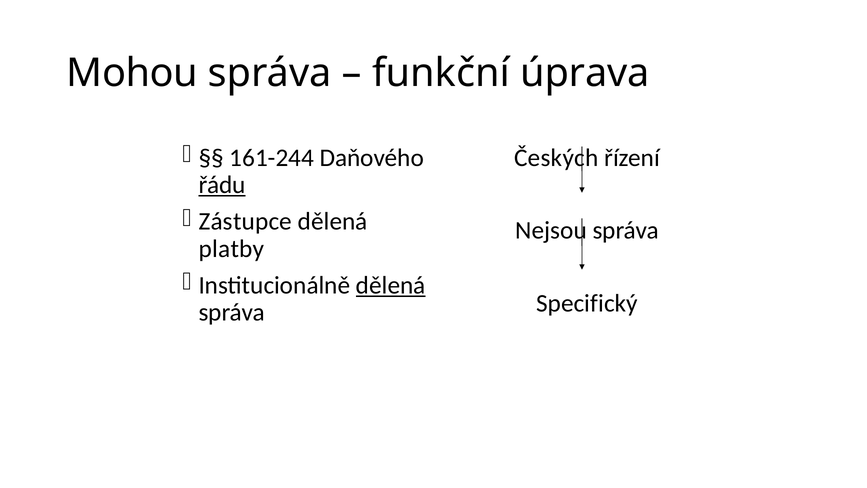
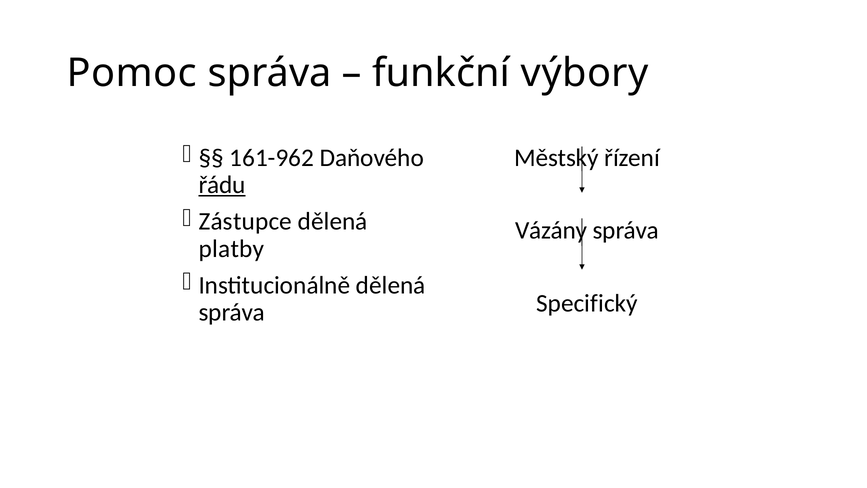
Mohou: Mohou -> Pomoc
úprava: úprava -> výbory
161-244: 161-244 -> 161-962
Českých: Českých -> Městský
Nejsou: Nejsou -> Vázány
dělená at (391, 285) underline: present -> none
